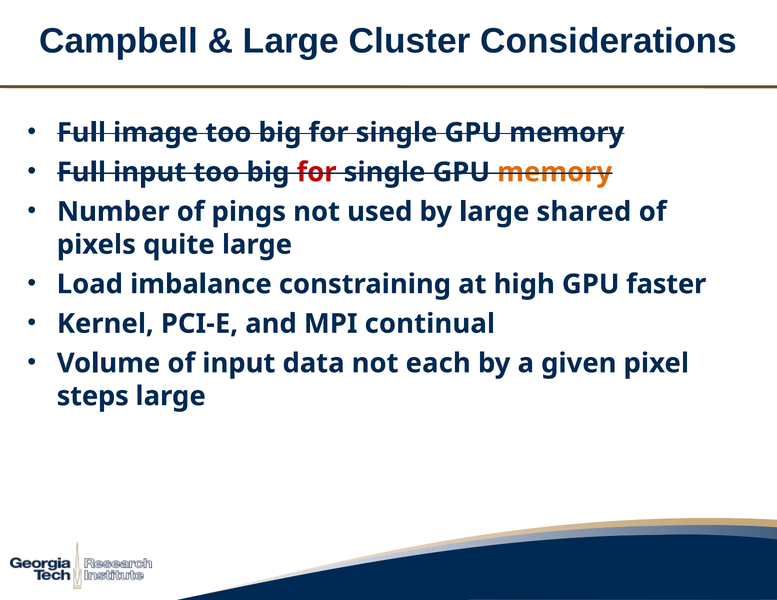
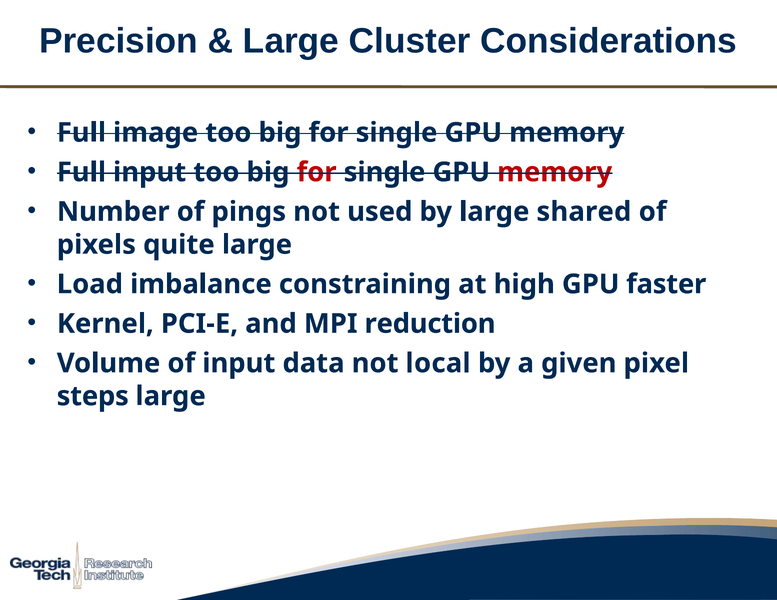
Campbell: Campbell -> Precision
memory at (555, 172) colour: orange -> red
continual: continual -> reduction
each: each -> local
